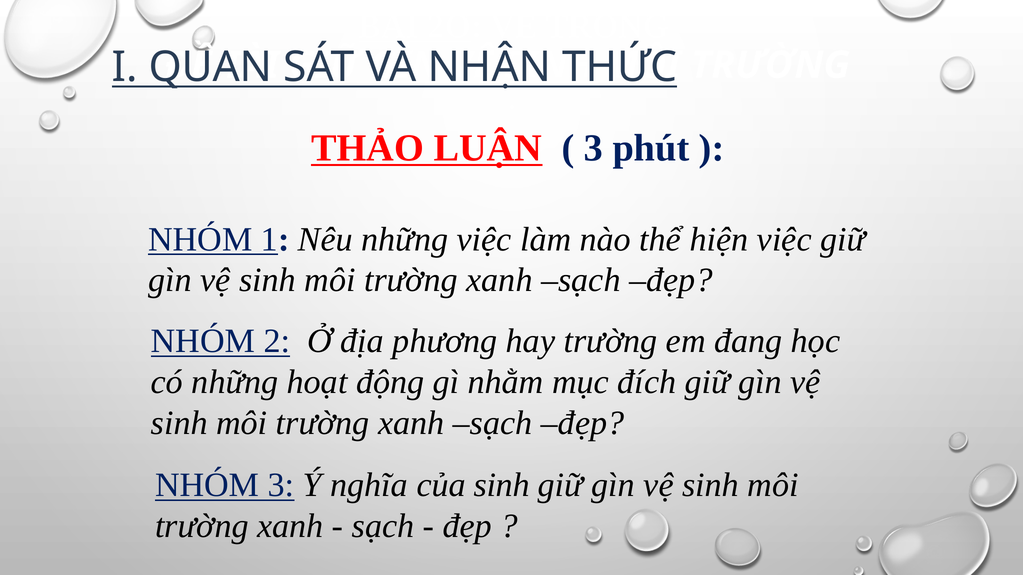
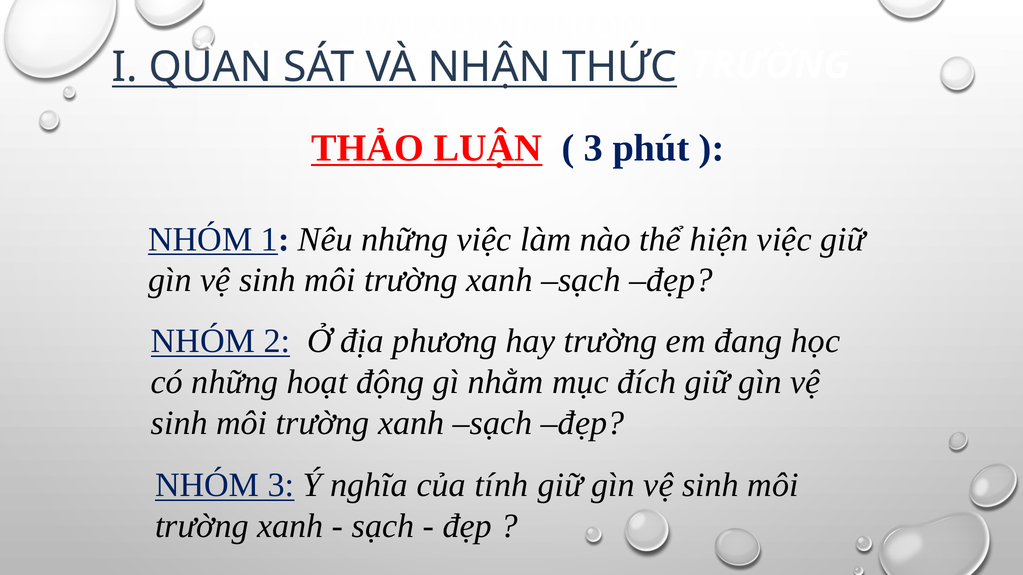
của sinh: sinh -> tính
